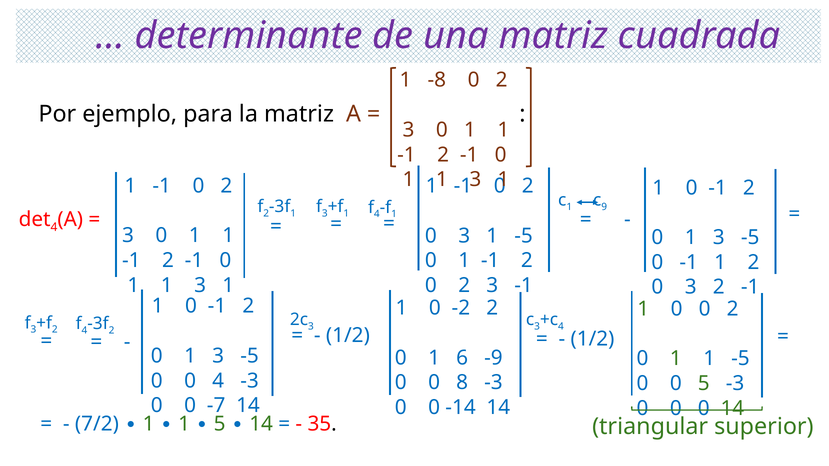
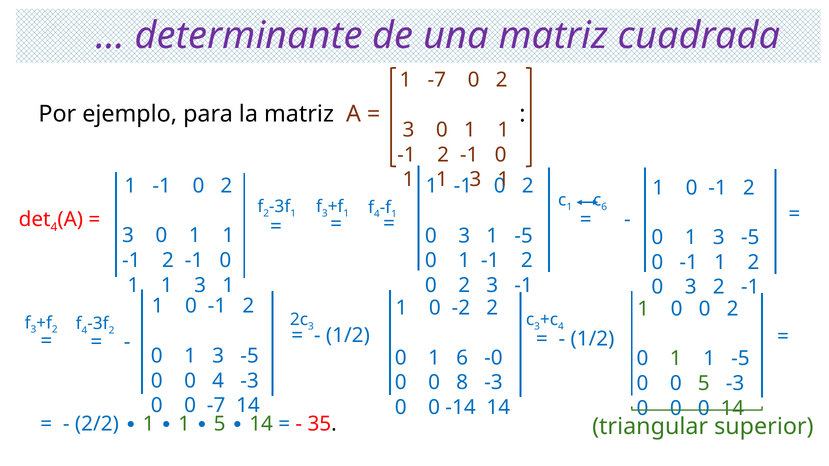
1 -8: -8 -> -7
9 at (604, 207): 9 -> 6
-9: -9 -> -0
7/2: 7/2 -> 2/2
